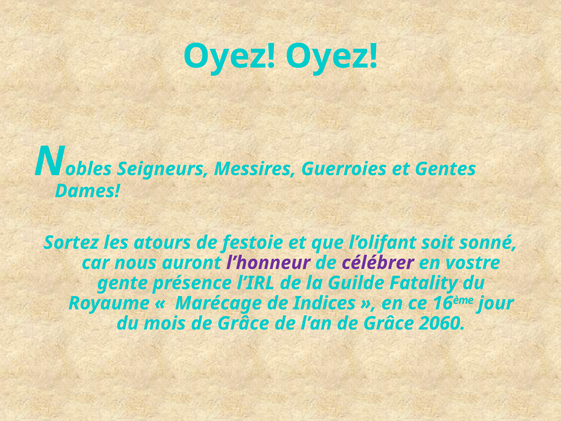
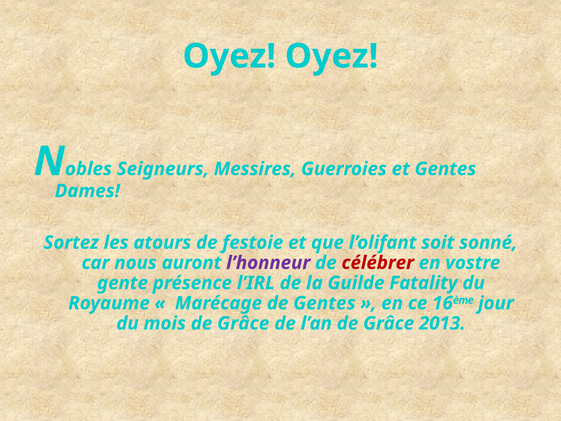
célébrer colour: purple -> red
de Indices: Indices -> Gentes
2060: 2060 -> 2013
